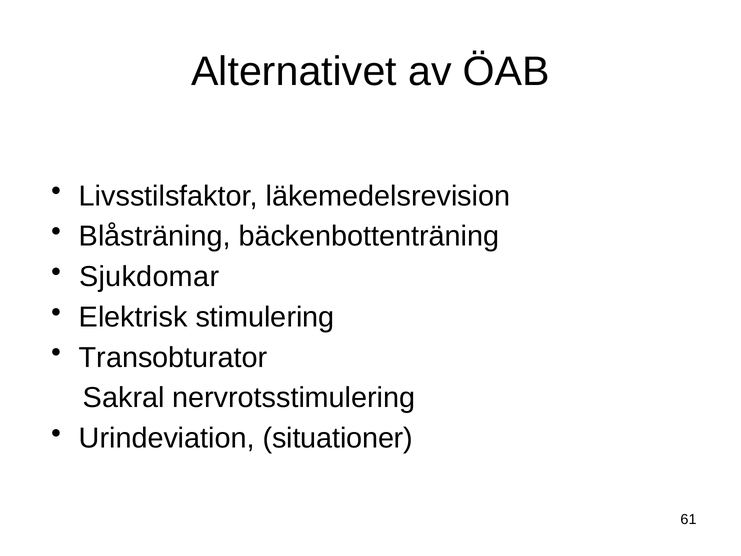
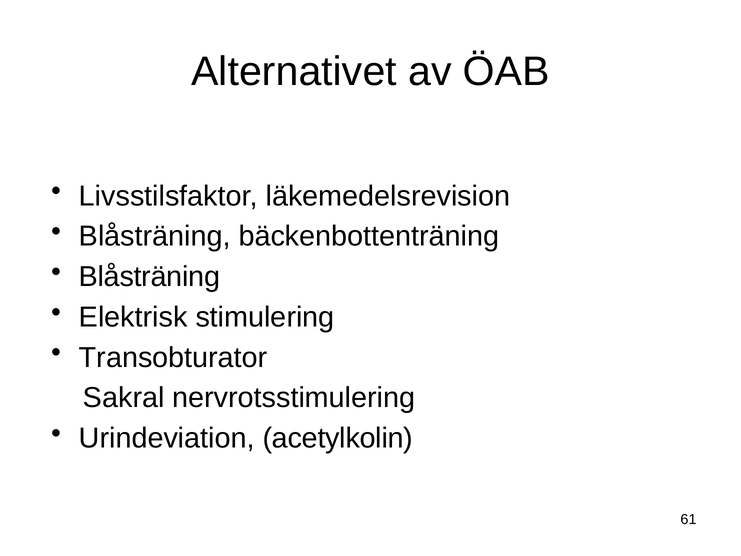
Sjukdomar at (149, 277): Sjukdomar -> Blåsträning
situationer: situationer -> acetylkolin
